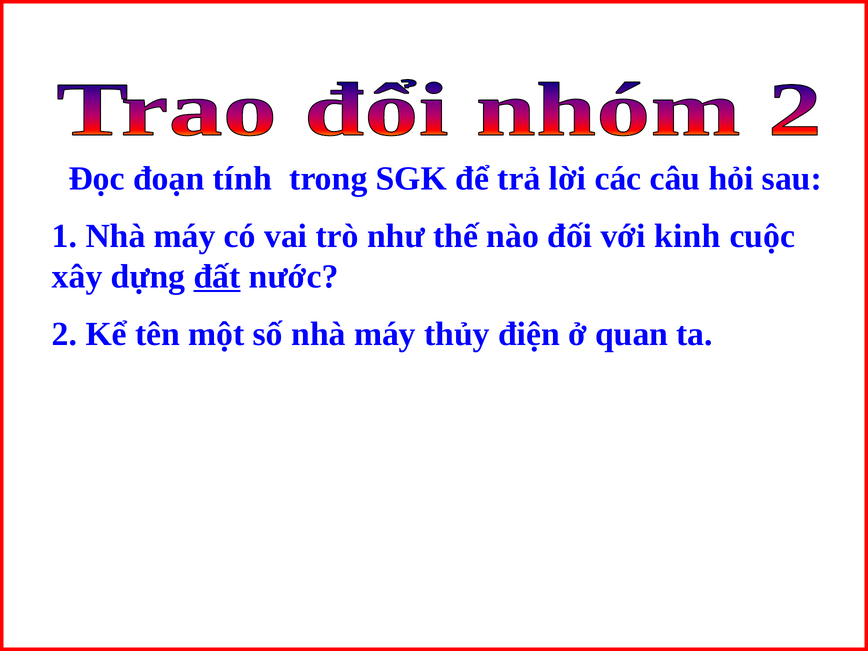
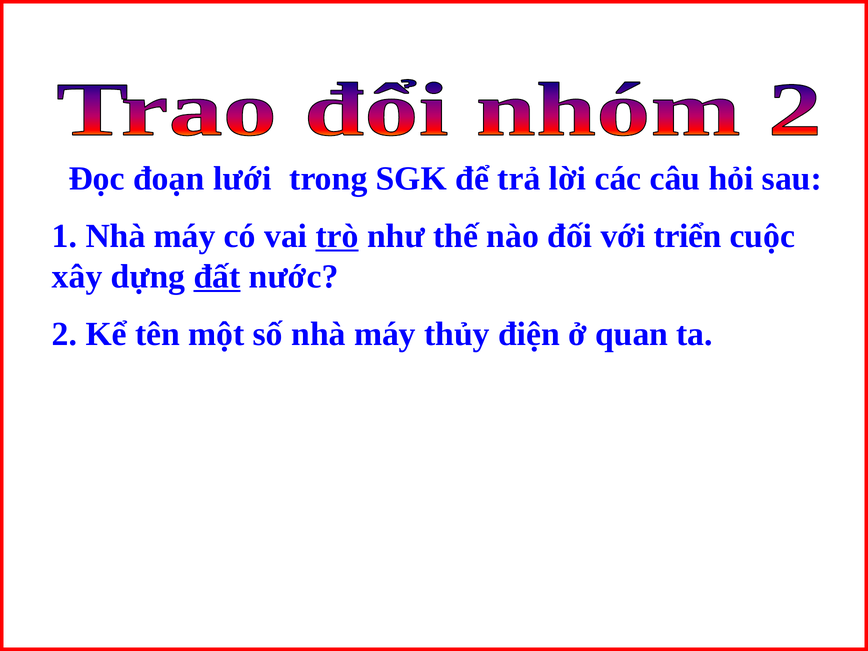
tính: tính -> lưới
trò underline: none -> present
kinh: kinh -> triển
